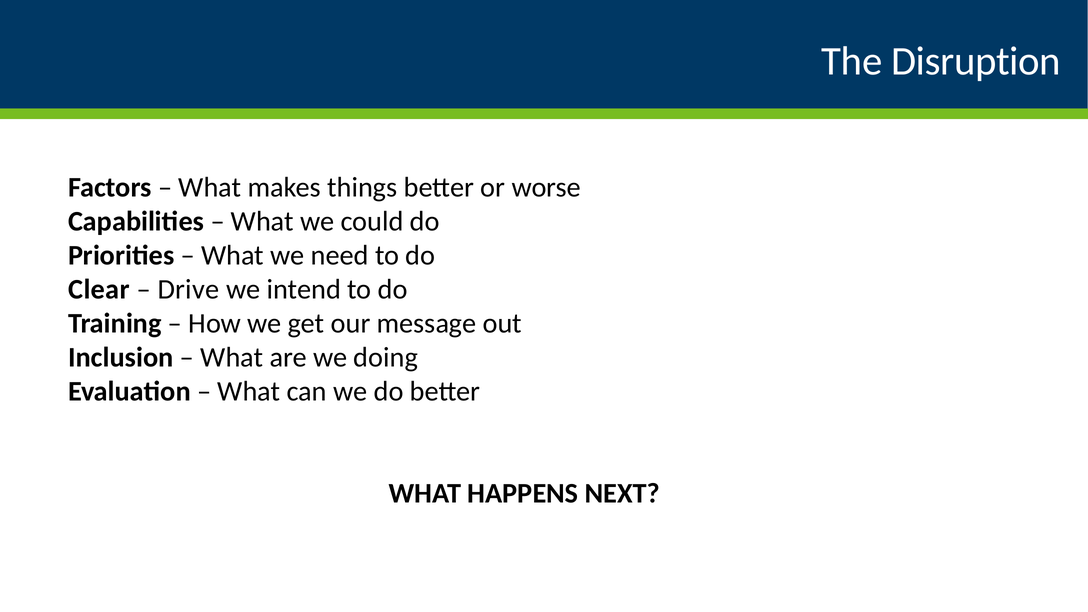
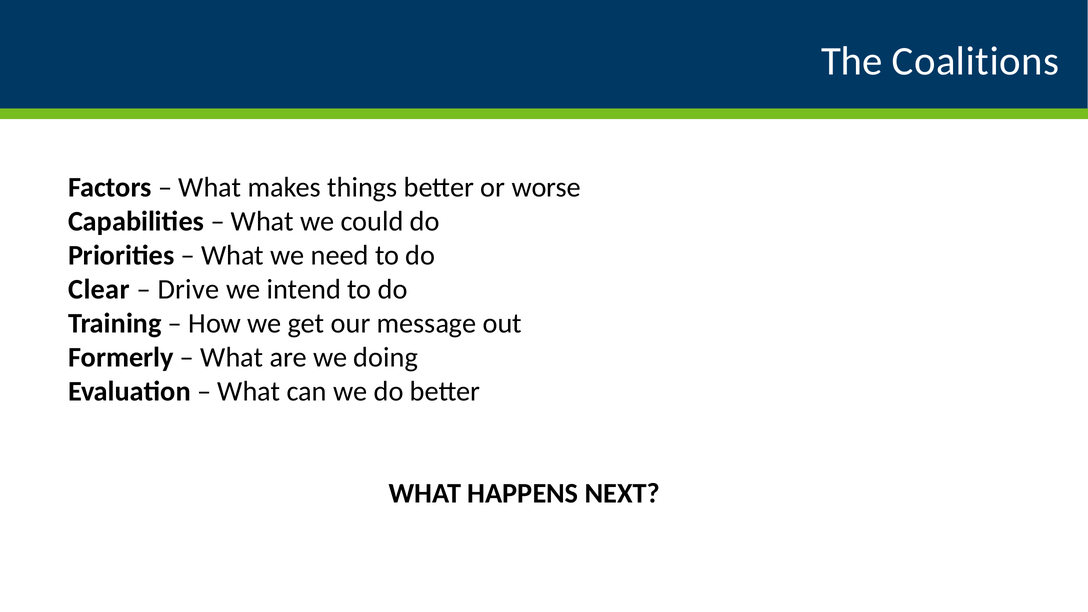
Disruption: Disruption -> Coalitions
Inclusion: Inclusion -> Formerly
